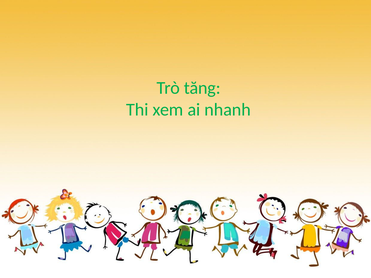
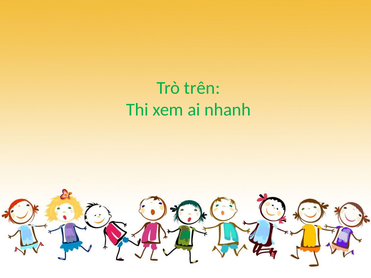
tăng: tăng -> trên
